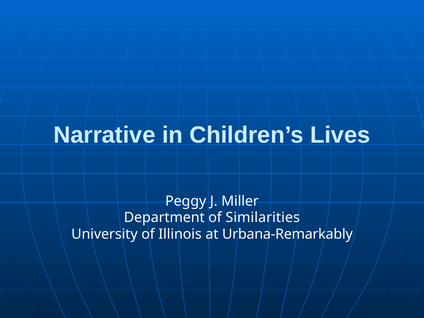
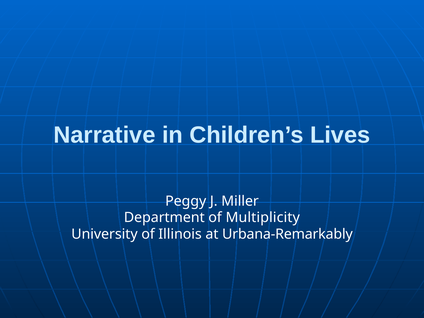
Similarities: Similarities -> Multiplicity
